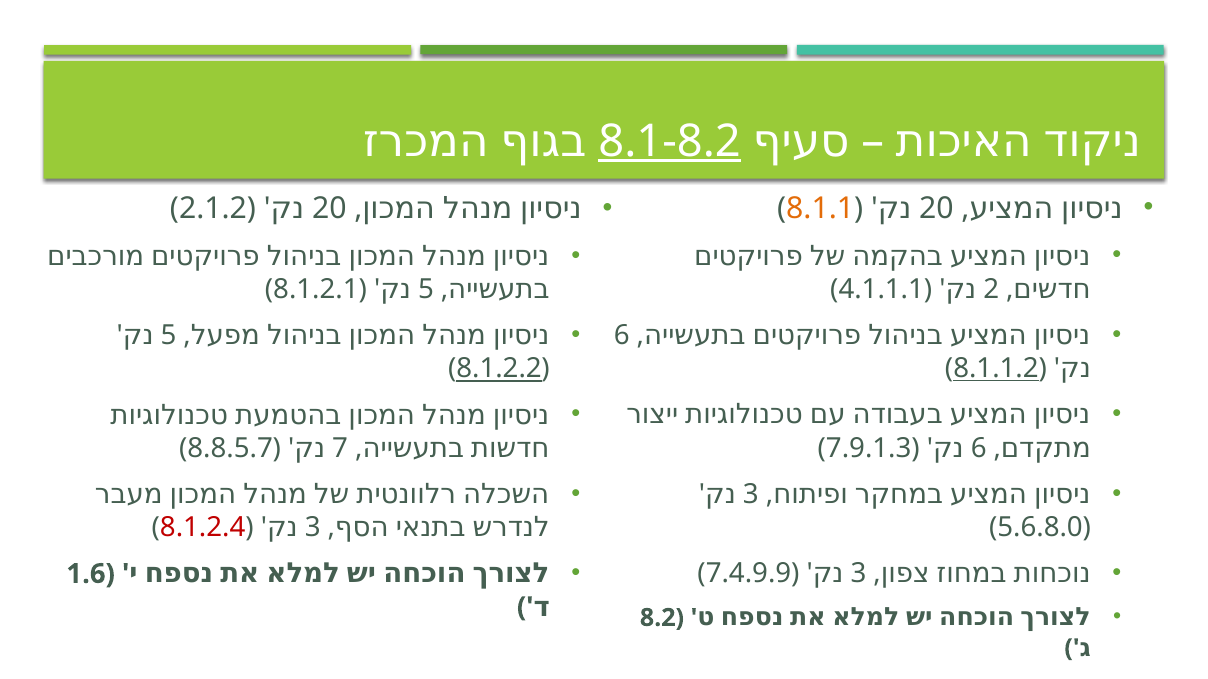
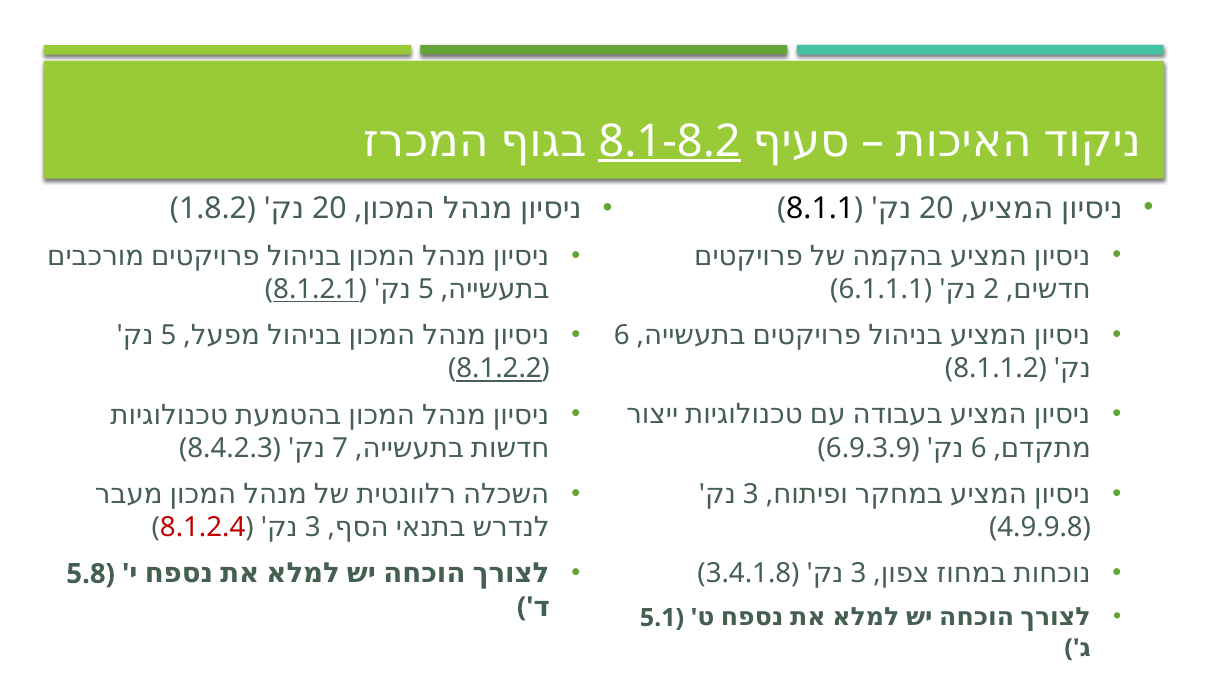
8.1.1 colour: orange -> black
2.1.2: 2.1.2 -> 1.8.2
4.1.1.1: 4.1.1.1 -> 6.1.1.1
8.1.2.1 underline: none -> present
8.1.1.2 underline: present -> none
7.9.1.3: 7.9.1.3 -> 6.9.3.9
8.8.5.7: 8.8.5.7 -> 8.4.2.3
5.6.8.0: 5.6.8.0 -> 4.9.9.8
7.4.9.9: 7.4.9.9 -> 3.4.1.8
1.6: 1.6 -> 5.8
8.2: 8.2 -> 5.1
